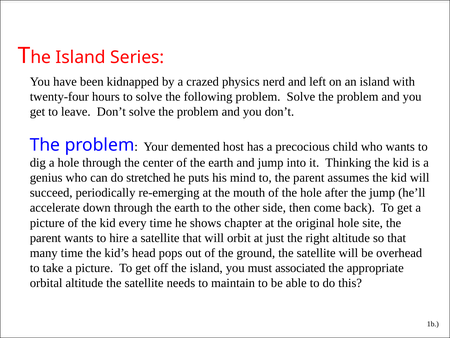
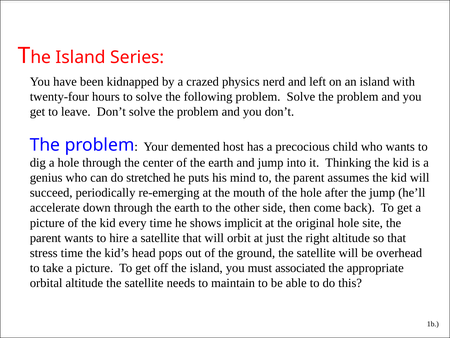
chapter: chapter -> implicit
many: many -> stress
